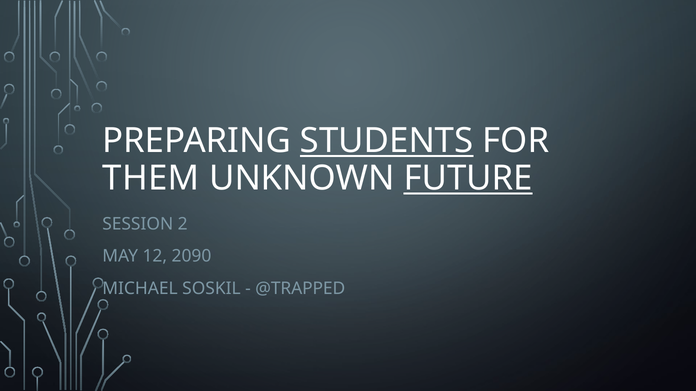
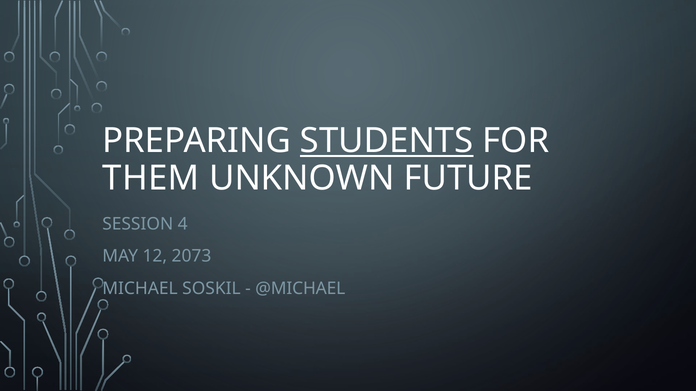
FUTURE underline: present -> none
2: 2 -> 4
2090: 2090 -> 2073
@TRAPPED: @TRAPPED -> @MICHAEL
